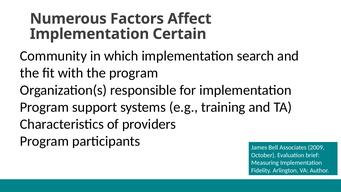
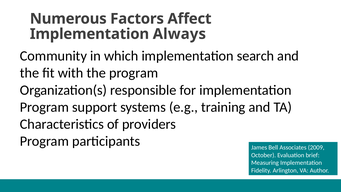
Certain: Certain -> Always
